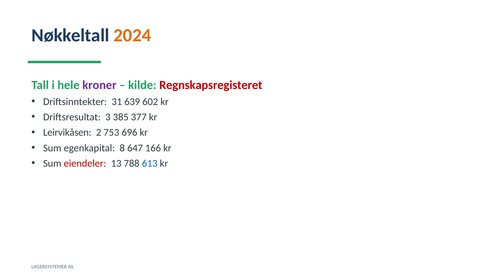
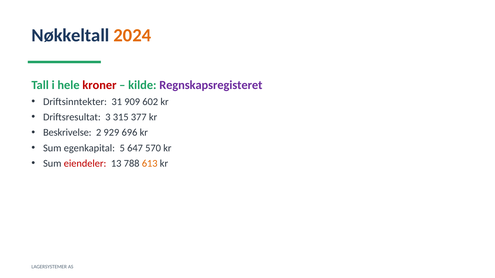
kroner colour: purple -> red
Regnskapsregisteret colour: red -> purple
639: 639 -> 909
385: 385 -> 315
Leirvikåsen: Leirvikåsen -> Beskrivelse
753: 753 -> 929
8: 8 -> 5
166: 166 -> 570
613 colour: blue -> orange
